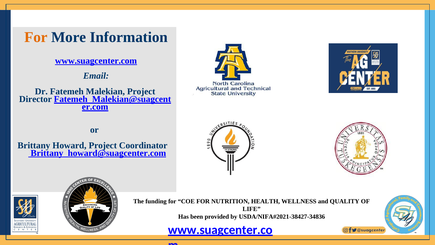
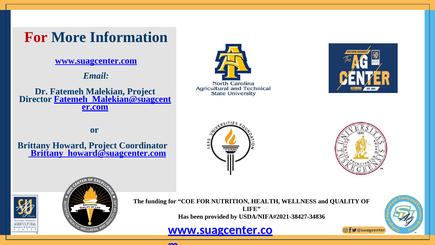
For at (36, 37) colour: orange -> red
